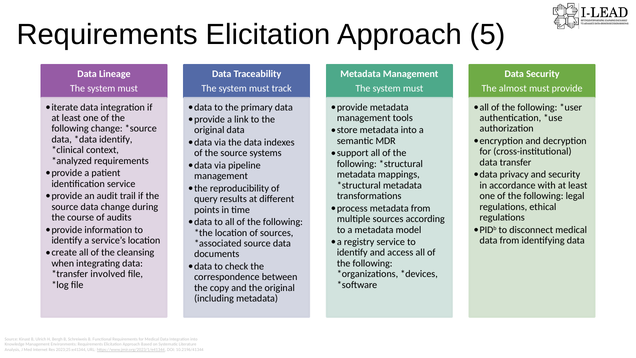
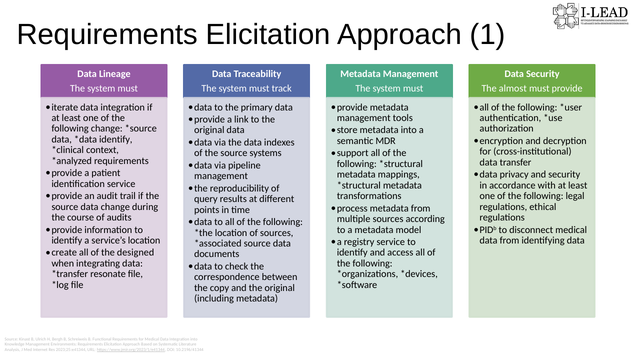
5: 5 -> 1
cleansing: cleansing -> designed
involved: involved -> resonate
